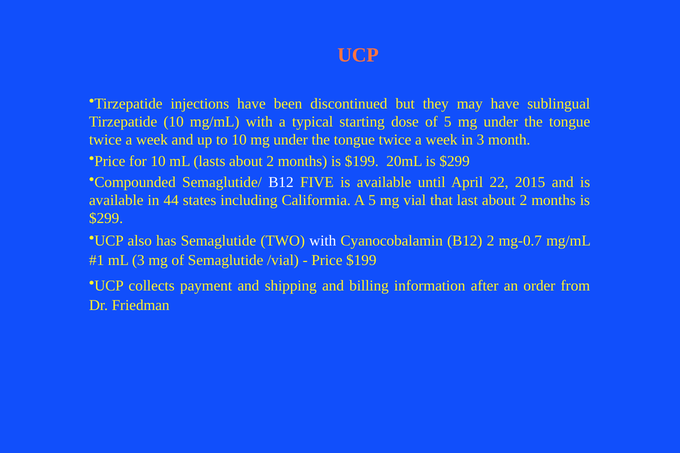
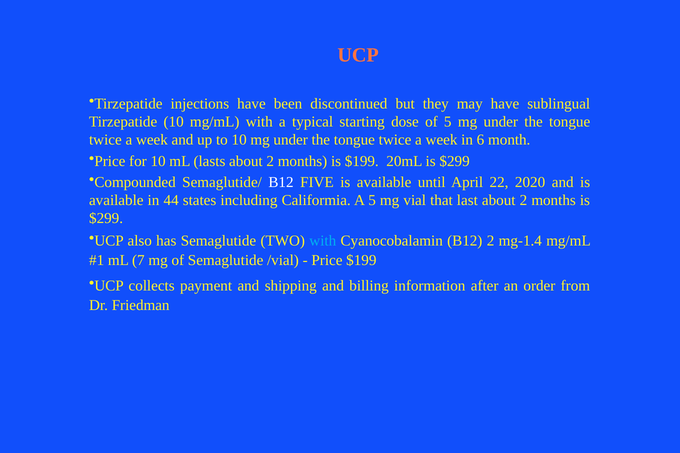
in 3: 3 -> 6
2015: 2015 -> 2020
with at (323, 241) colour: white -> light blue
mg-0.7: mg-0.7 -> mg-1.4
mL 3: 3 -> 7
